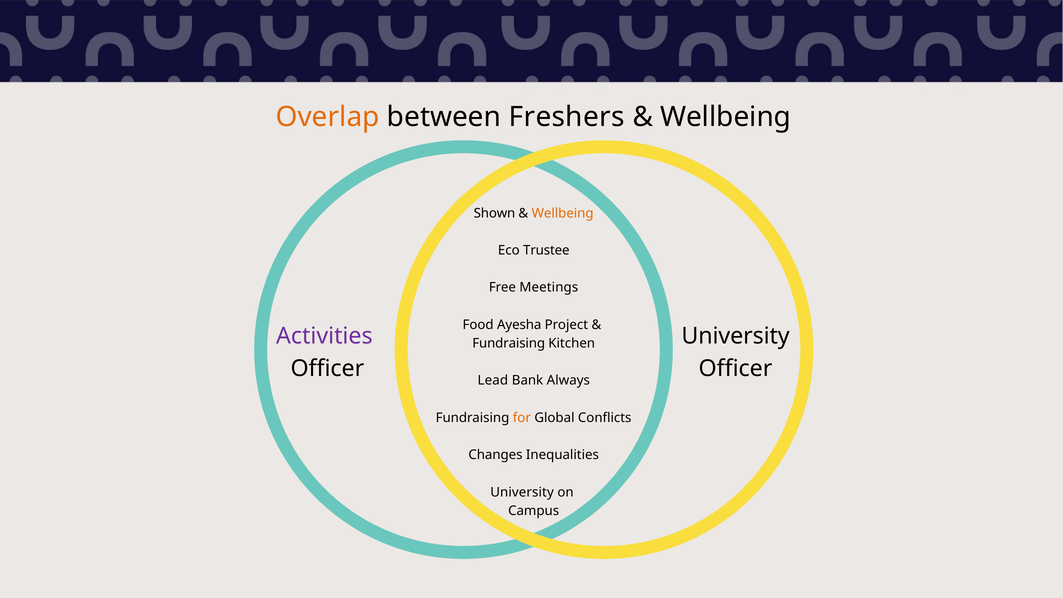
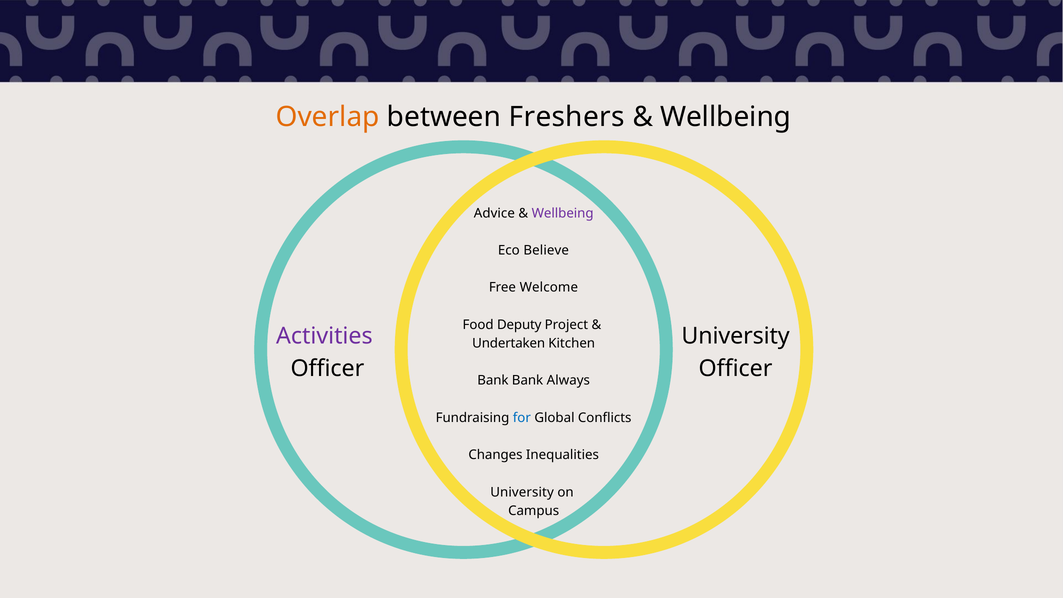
Shown: Shown -> Advice
Wellbeing at (563, 213) colour: orange -> purple
Trustee: Trustee -> Believe
Meetings: Meetings -> Welcome
Ayesha: Ayesha -> Deputy
Fundraising at (509, 343): Fundraising -> Undertaken
Lead at (493, 381): Lead -> Bank
for colour: orange -> blue
